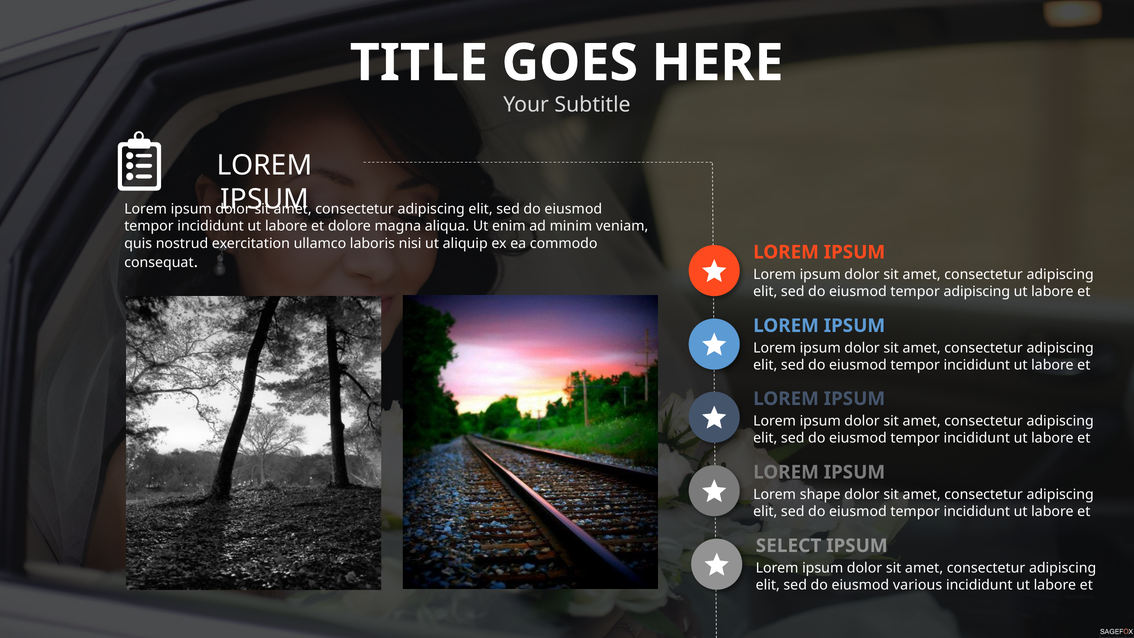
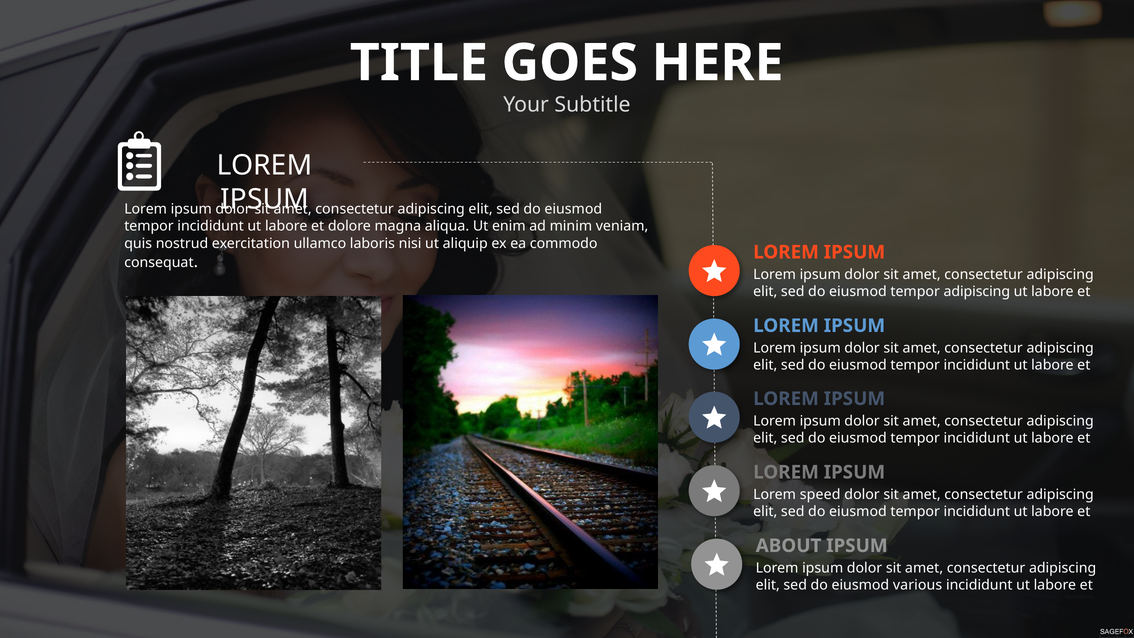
shape: shape -> speed
SELECT: SELECT -> ABOUT
